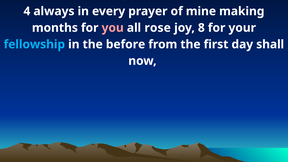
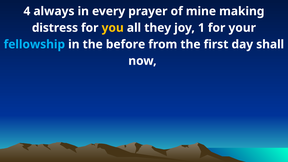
months: months -> distress
you colour: pink -> yellow
rose: rose -> they
8: 8 -> 1
